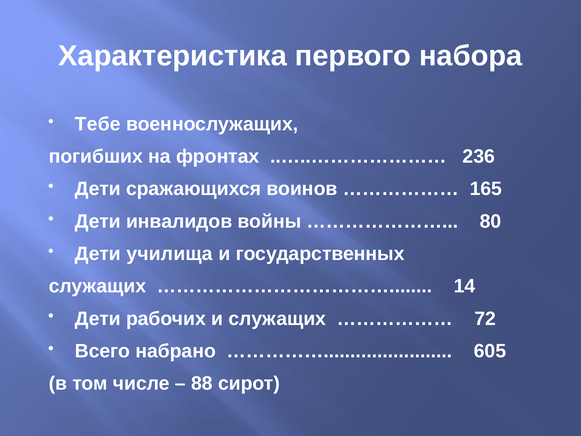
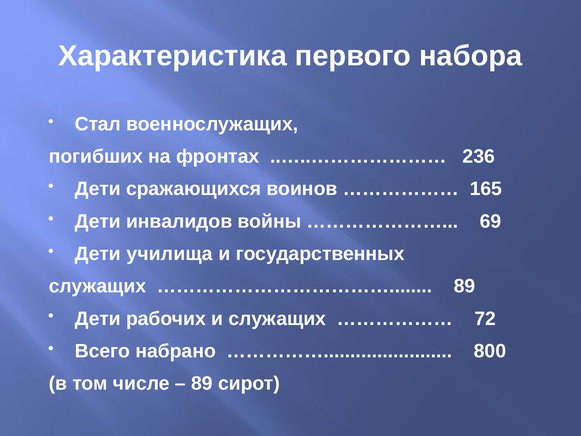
Тебе: Тебе -> Стал
80: 80 -> 69
14 at (465, 286): 14 -> 89
605: 605 -> 800
88 at (202, 383): 88 -> 89
